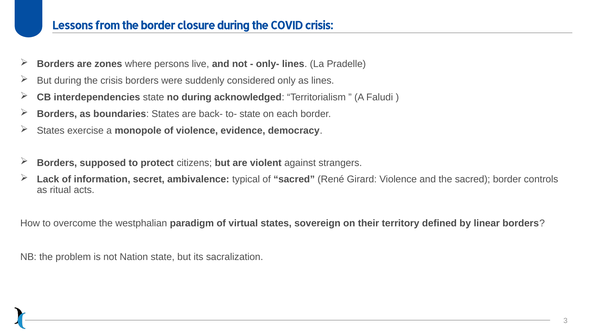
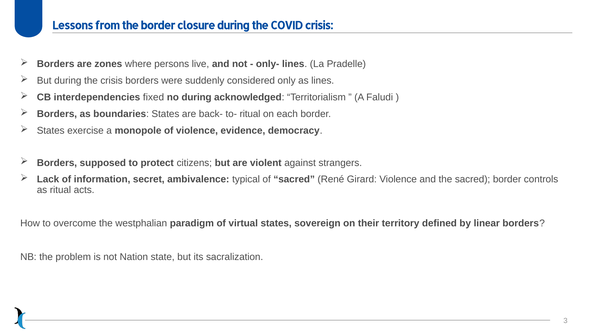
interdependencies state: state -> fixed
to- state: state -> ritual
